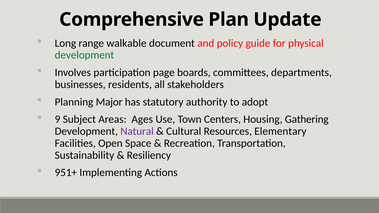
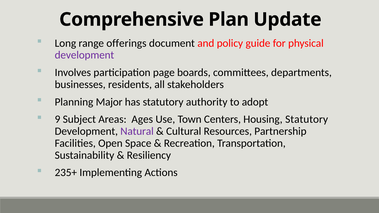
walkable: walkable -> offerings
development at (84, 55) colour: green -> purple
Housing Gathering: Gathering -> Statutory
Elementary: Elementary -> Partnership
951+: 951+ -> 235+
